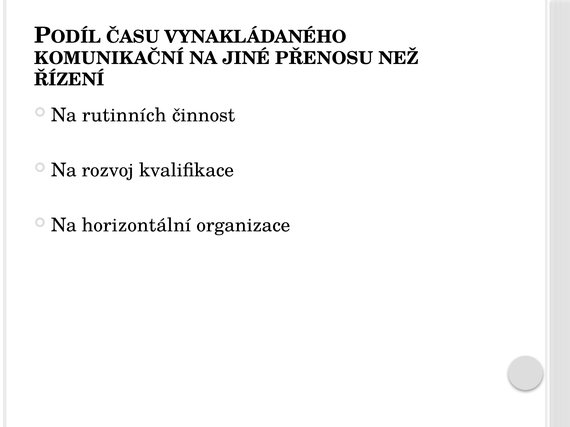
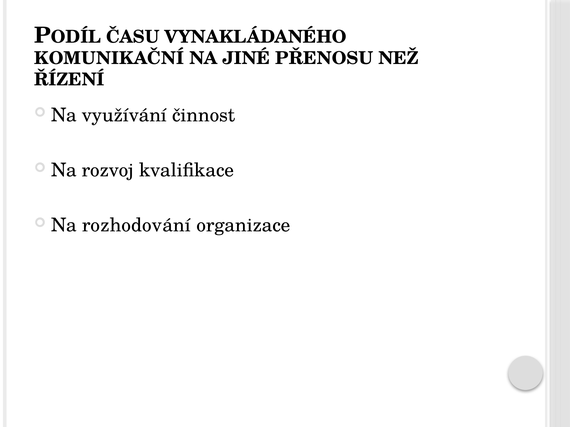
rutinních: rutinních -> využívání
horizontální: horizontální -> rozhodování
